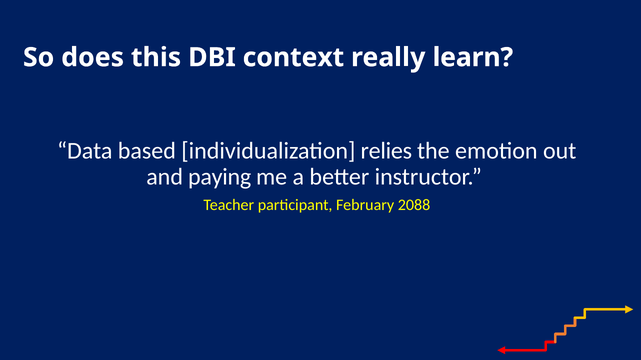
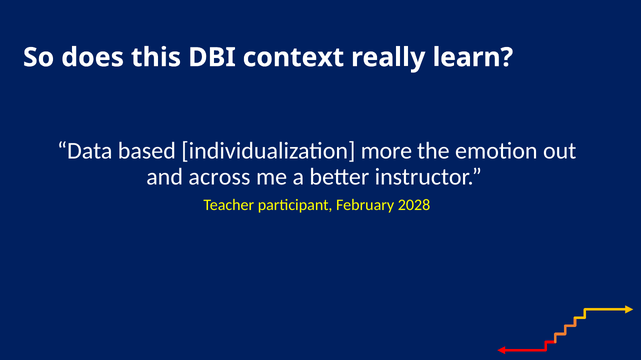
relies: relies -> more
paying: paying -> across
2088: 2088 -> 2028
